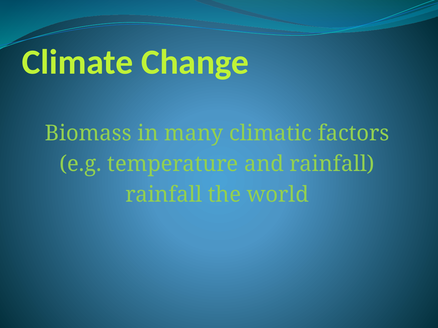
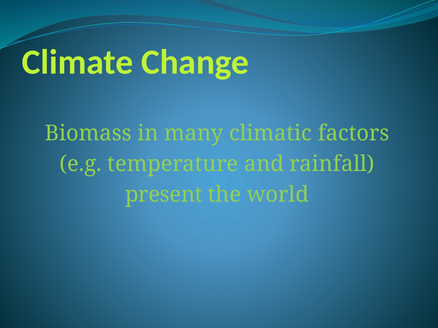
rainfall at (164, 195): rainfall -> present
